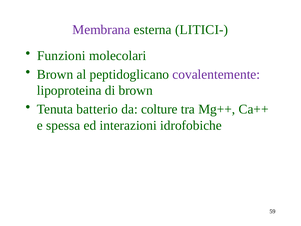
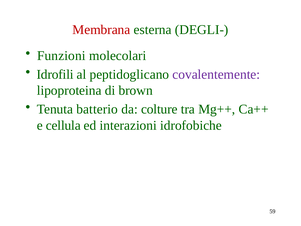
Membrana colour: purple -> red
LITICI-: LITICI- -> DEGLI-
Brown at (55, 74): Brown -> Idrofili
spessa: spessa -> cellula
